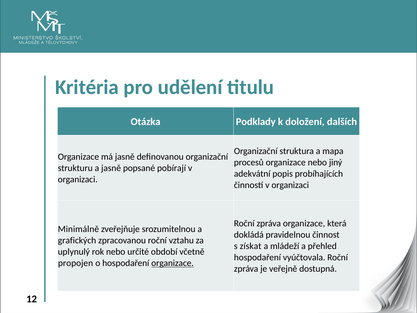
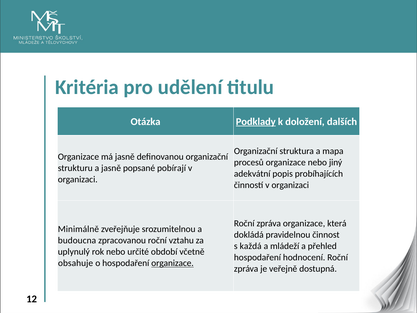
Podklady underline: none -> present
grafických: grafických -> budoucna
získat: získat -> každá
vyúčtovala: vyúčtovala -> hodnocení
propojen: propojen -> obsahuje
